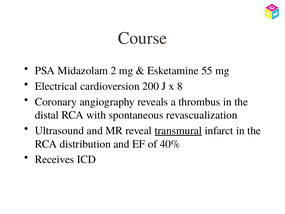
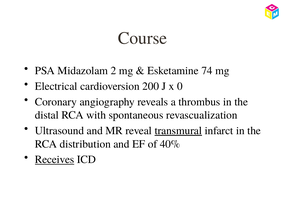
55: 55 -> 74
8: 8 -> 0
Receives underline: none -> present
